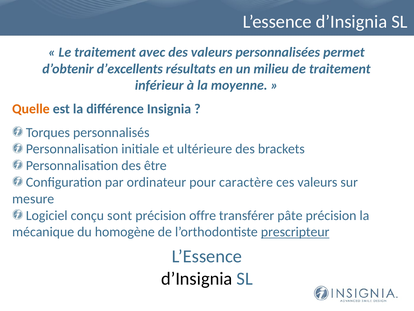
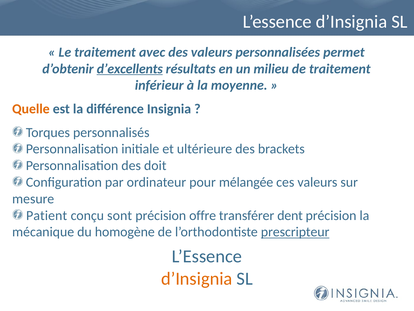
d’excellents underline: none -> present
être: être -> doit
caractère: caractère -> mélangée
Logiciel: Logiciel -> Patient
pâte: pâte -> dent
d’Insignia at (197, 278) colour: black -> orange
